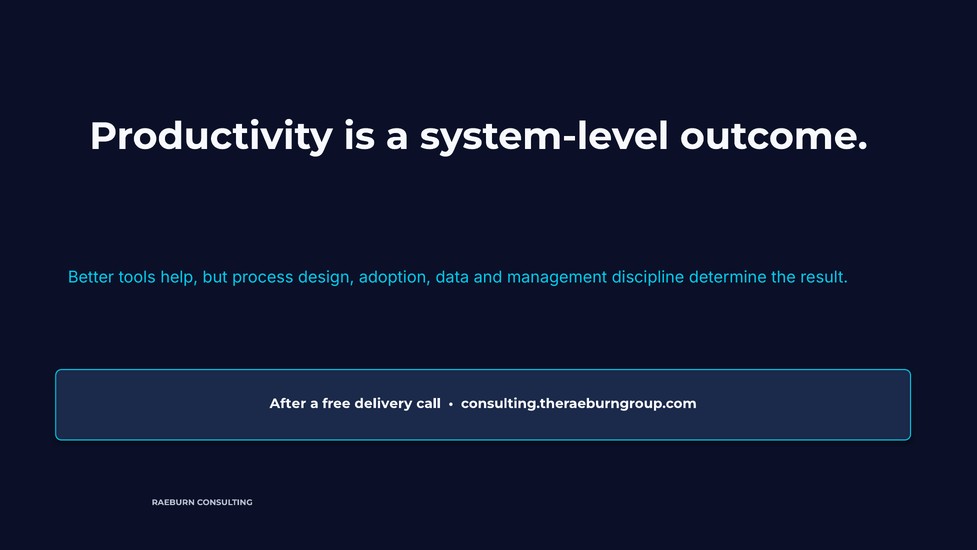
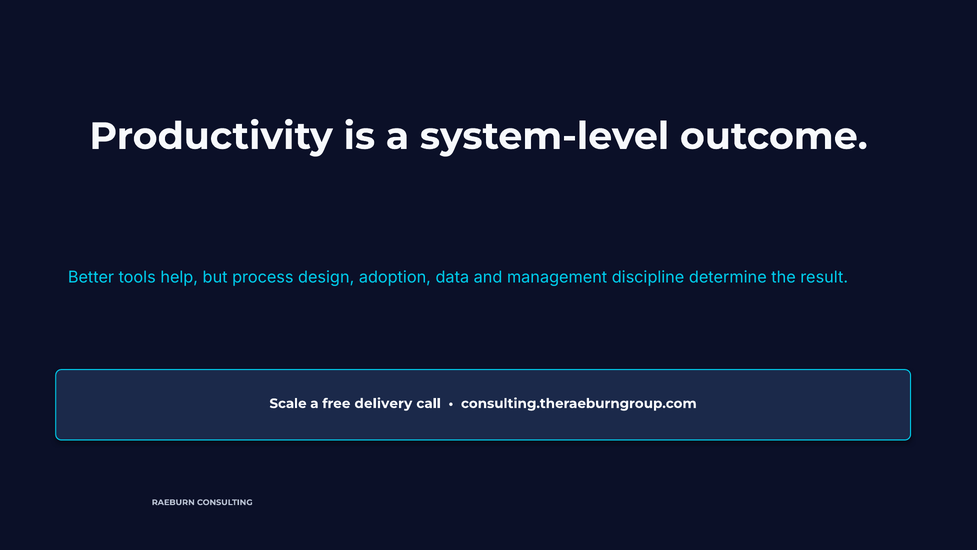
After: After -> Scale
